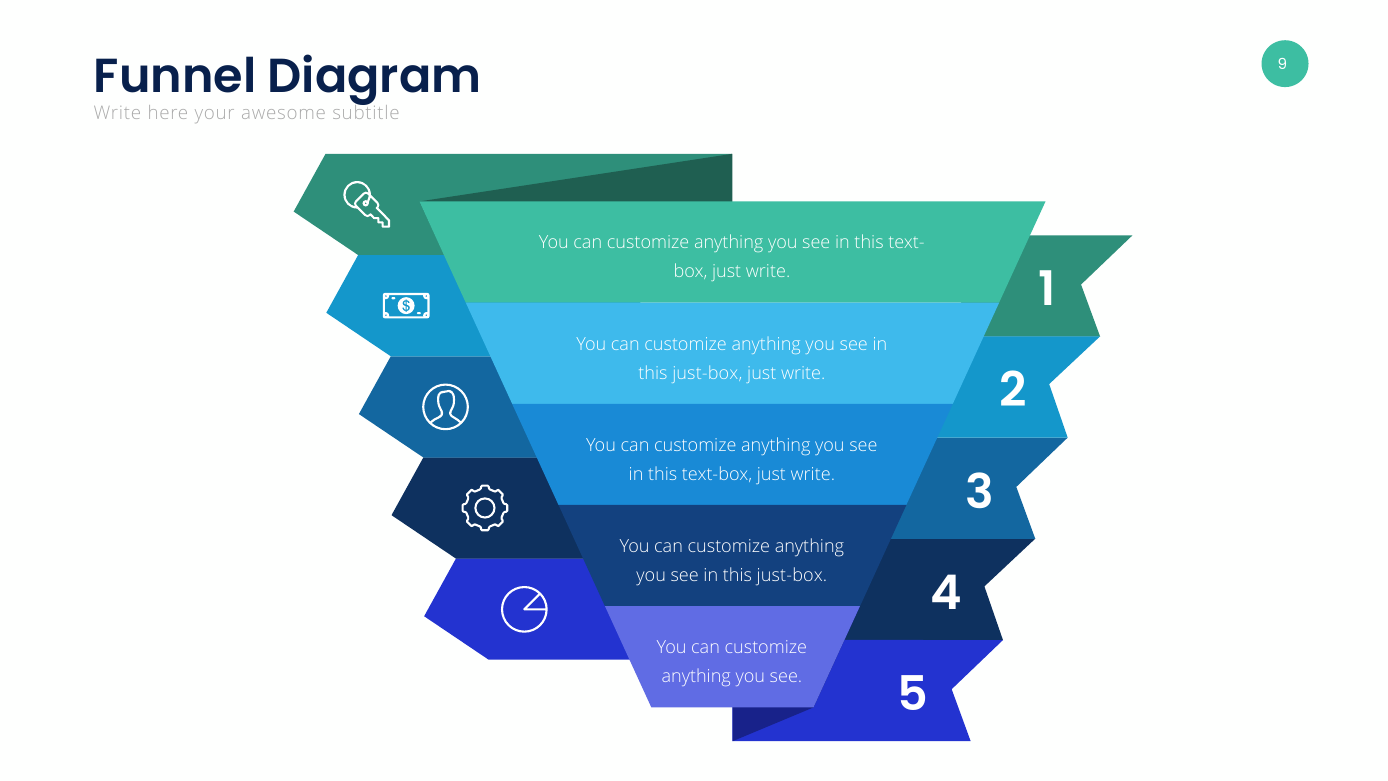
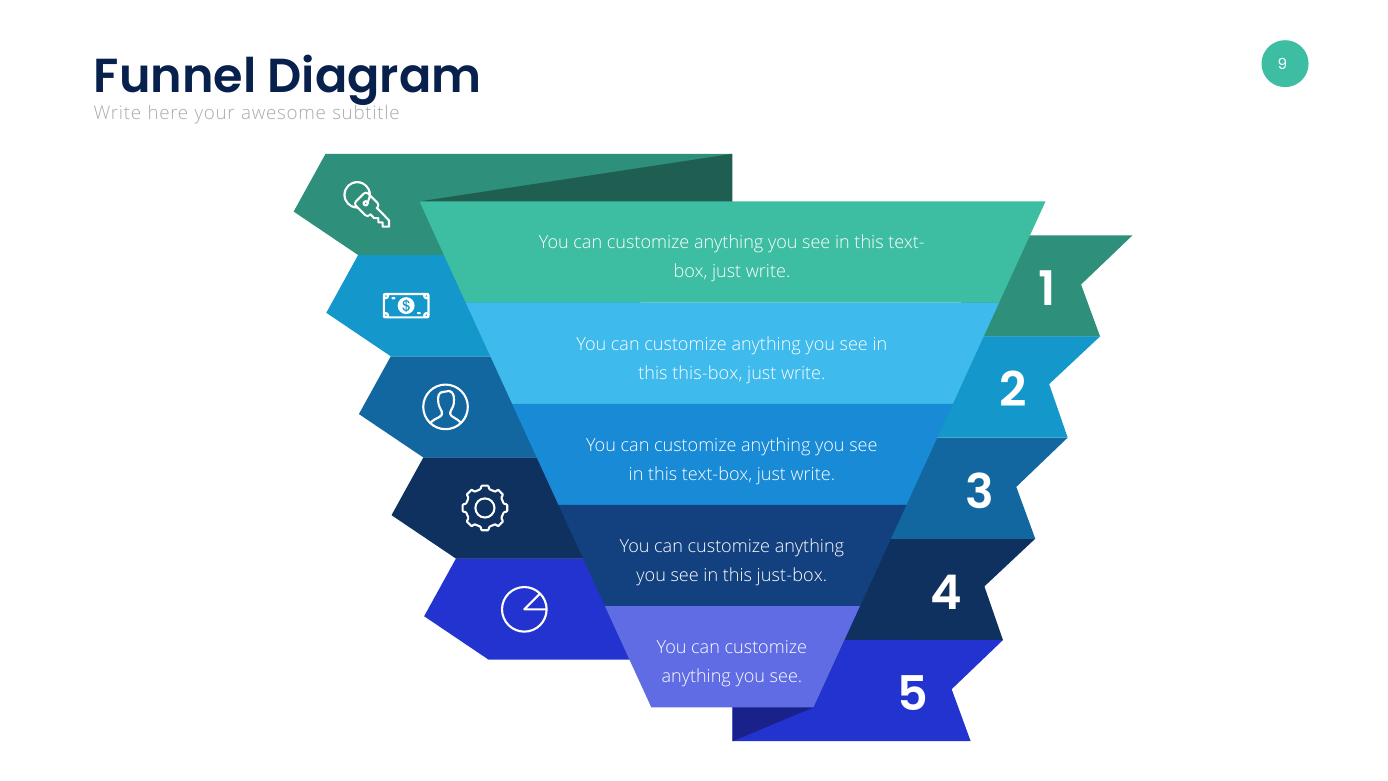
just-box at (707, 374): just-box -> this-box
